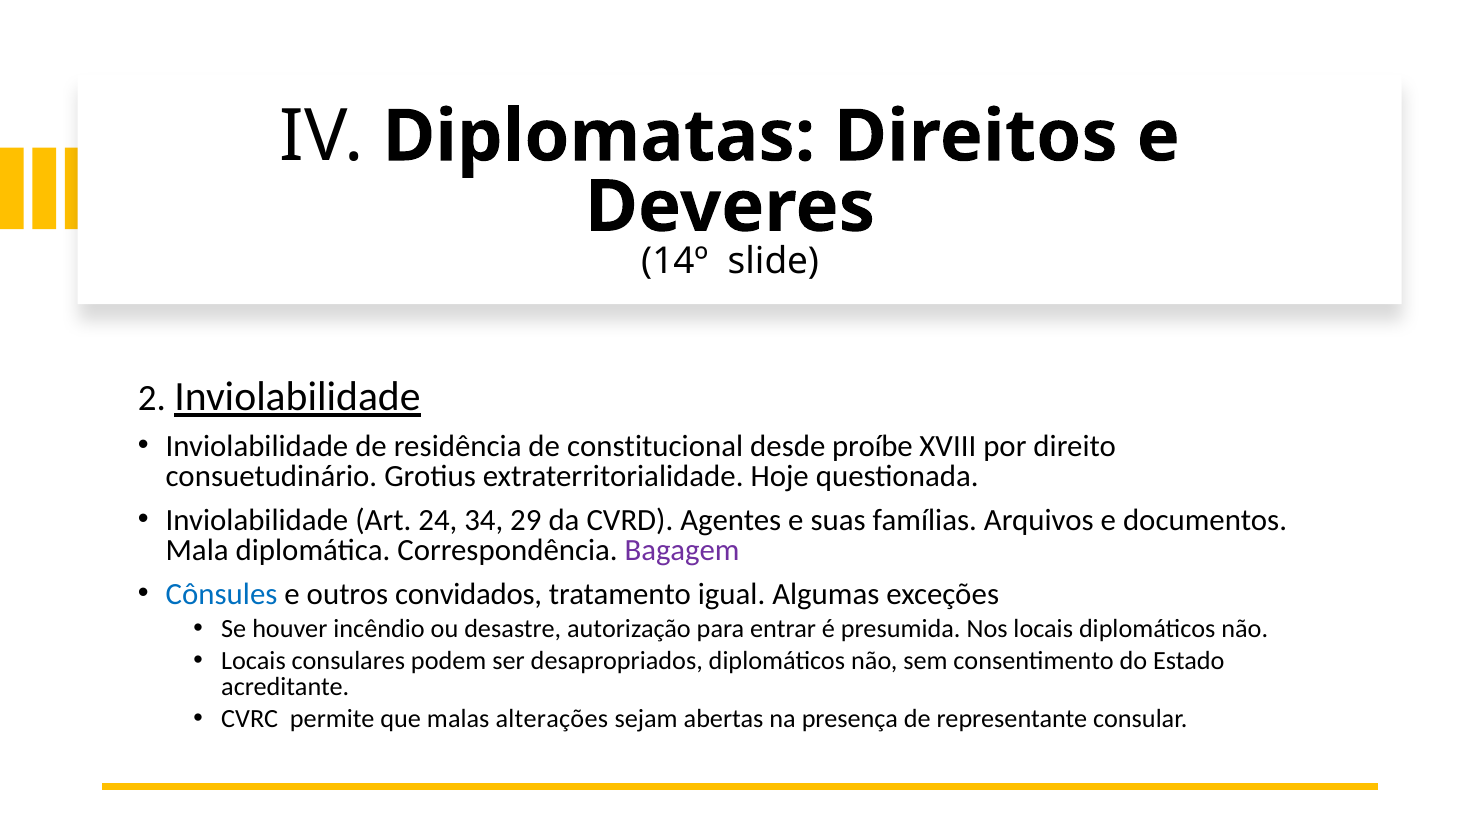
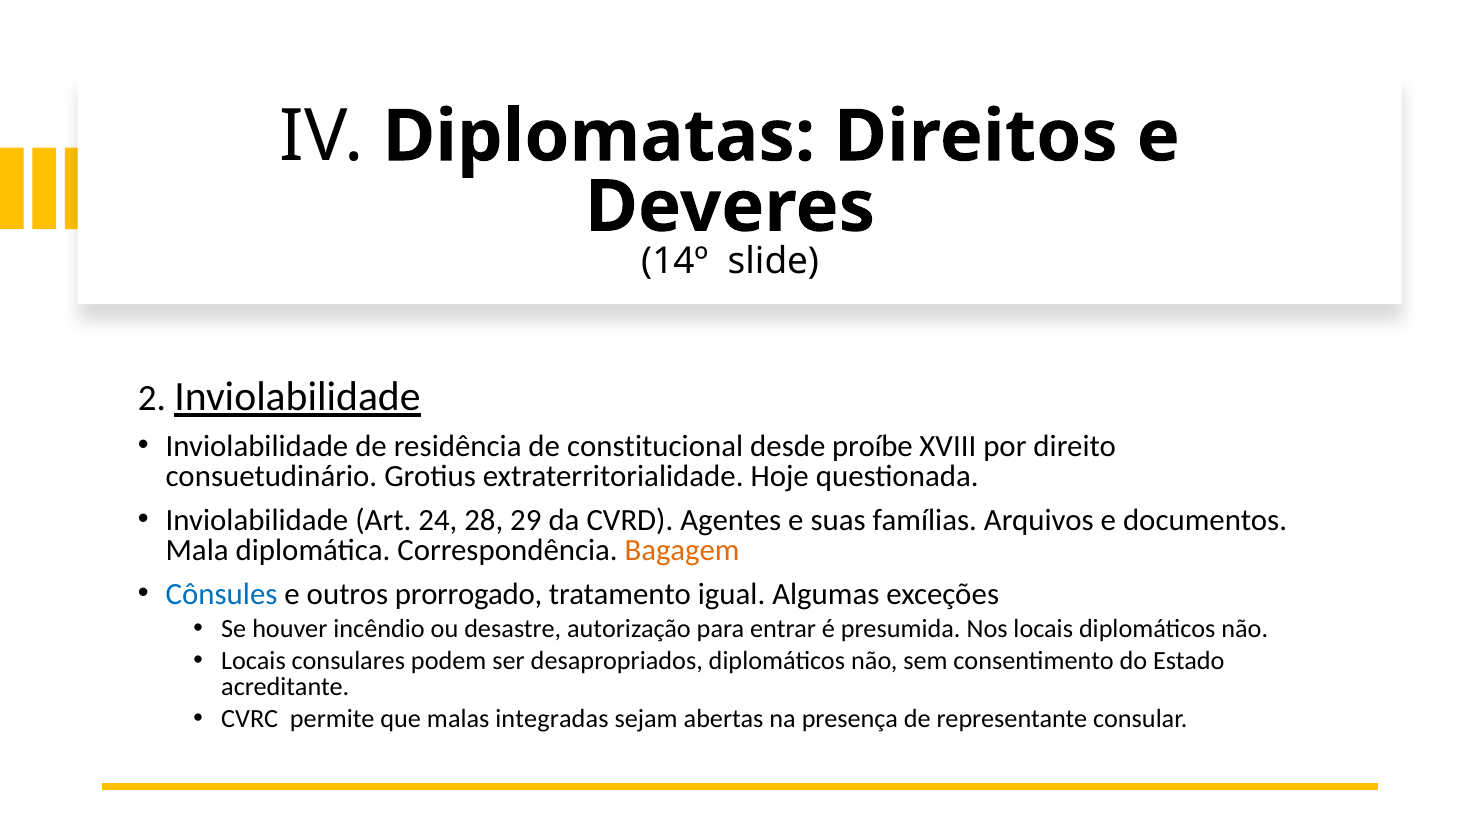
34: 34 -> 28
Bagagem colour: purple -> orange
convidados: convidados -> prorrogado
alterações: alterações -> integradas
